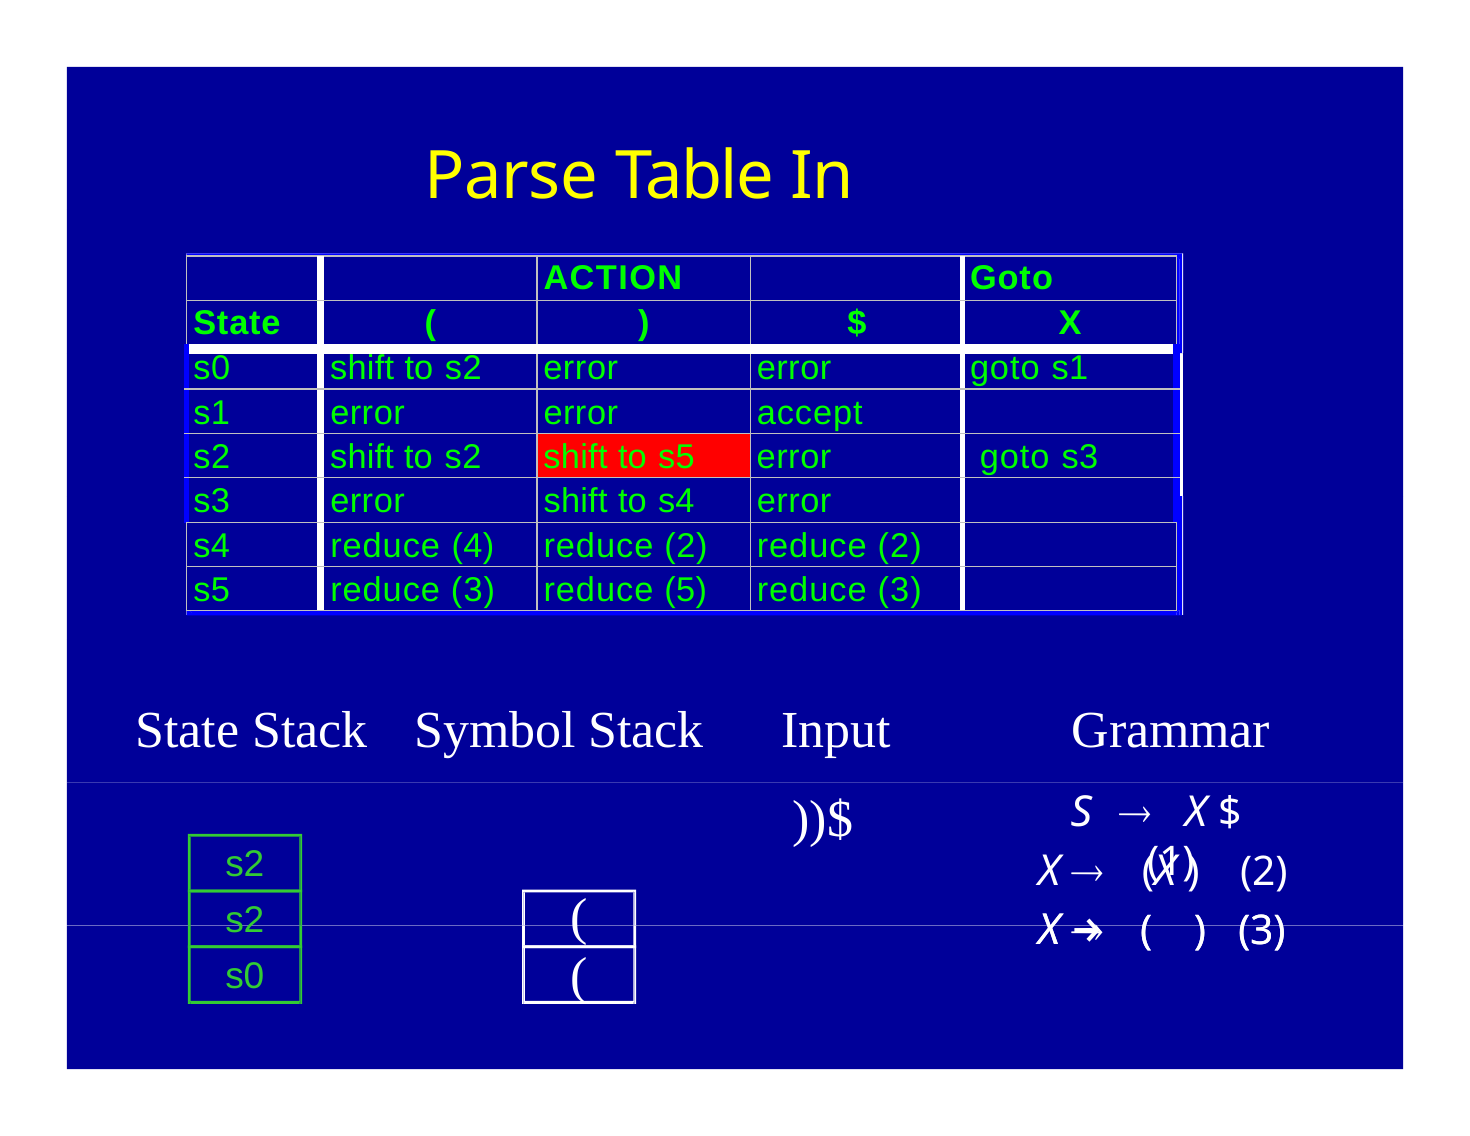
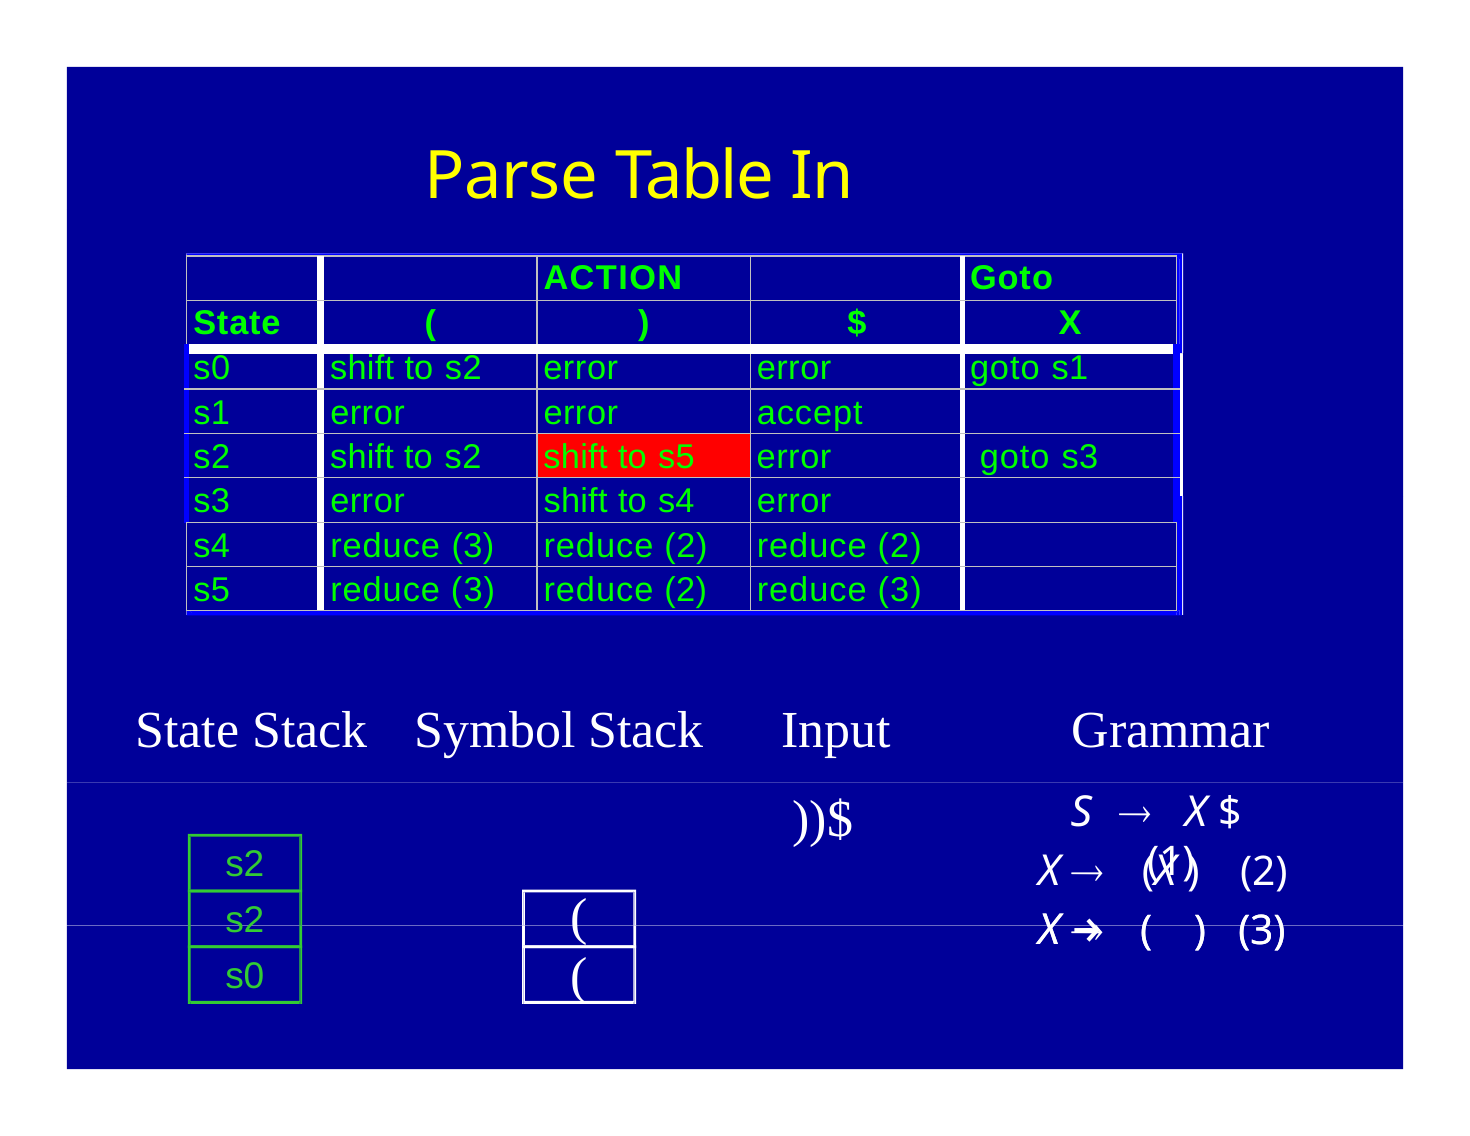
s4 reduce 4: 4 -> 3
5 at (686, 590): 5 -> 2
